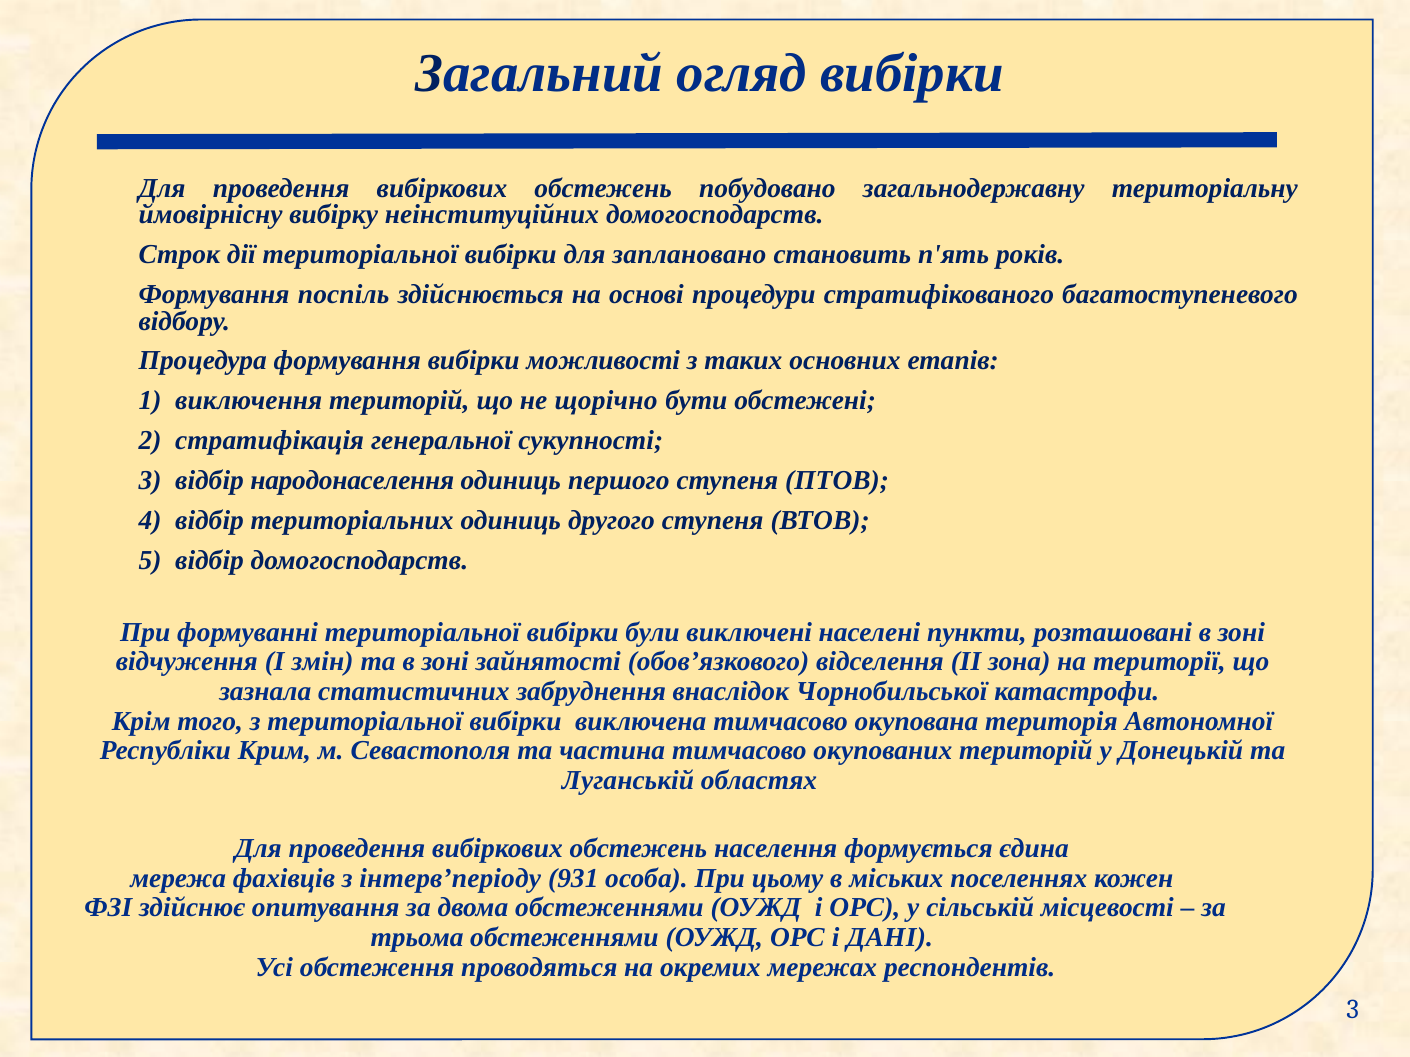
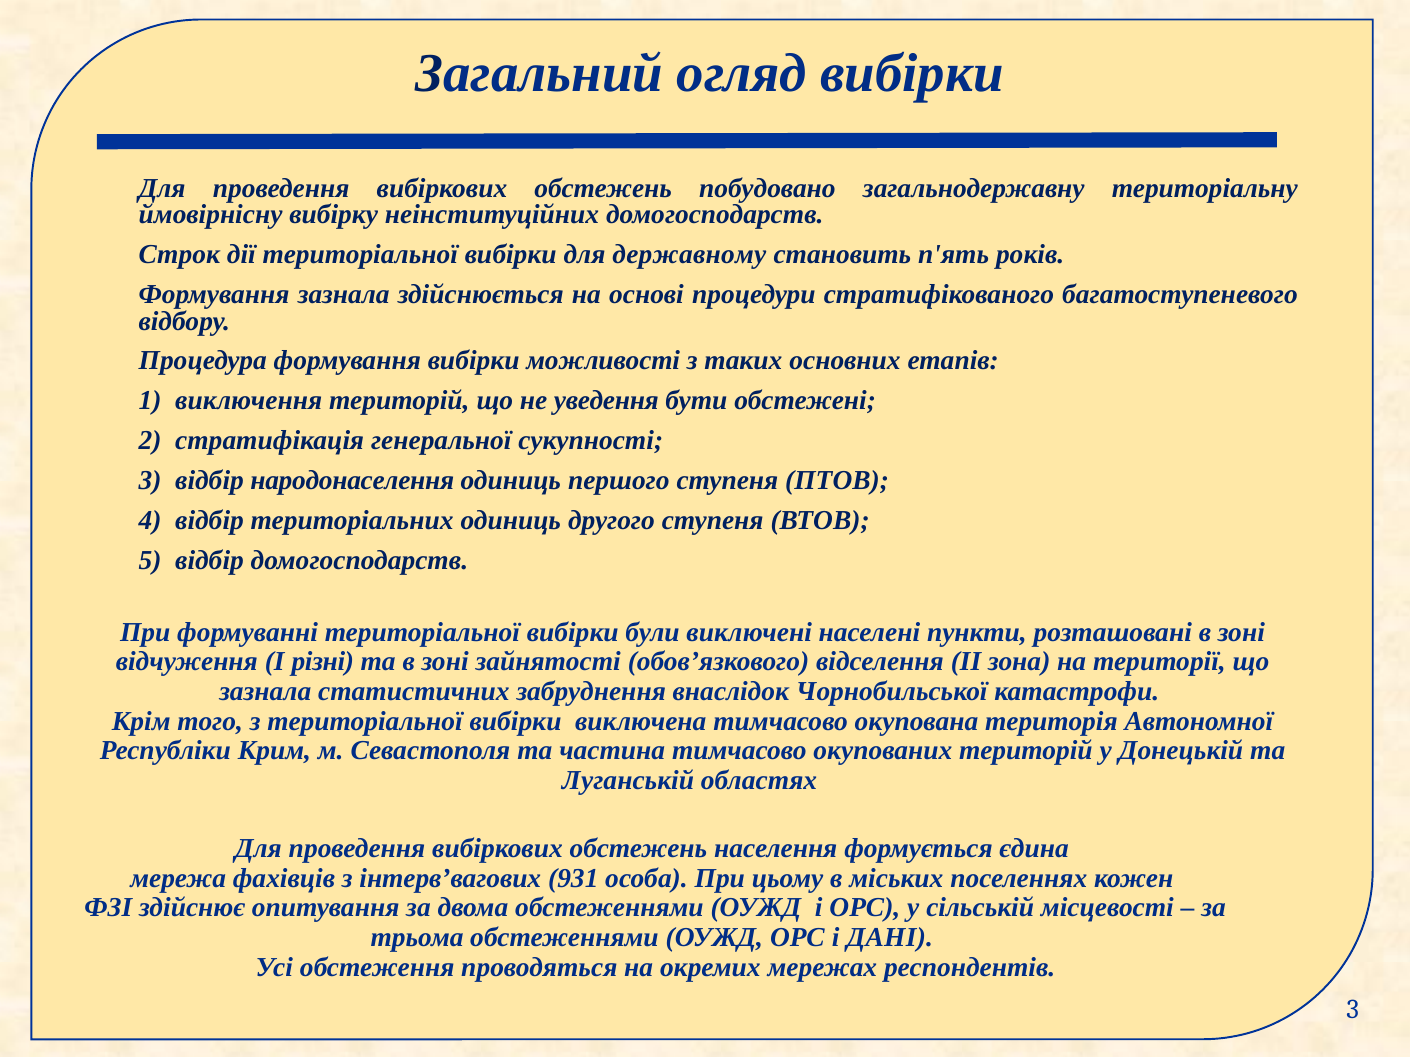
заплановано: заплановано -> державному
Формування поспіль: поспіль -> зазнала
щорічно: щорічно -> уведення
змін: змін -> різні
інтерв’періоду: інтерв’періоду -> інтерв’вагових
